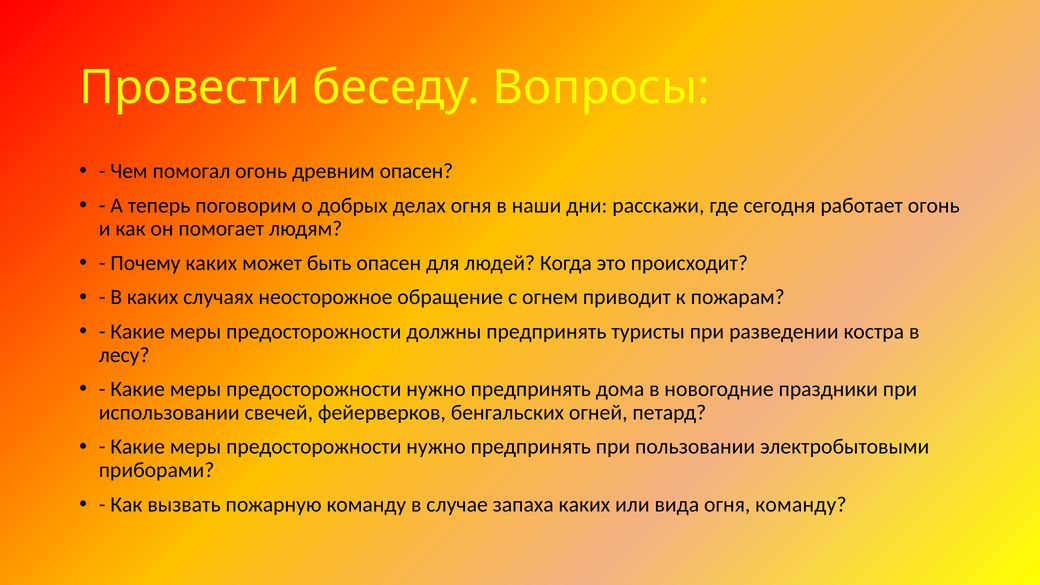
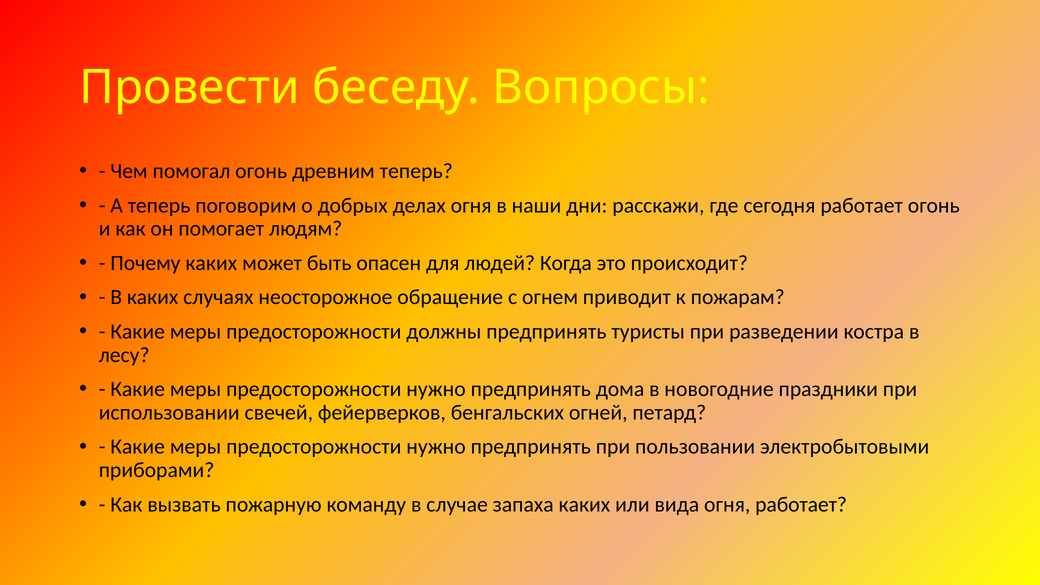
древним опасен: опасен -> теперь
огня команду: команду -> работает
